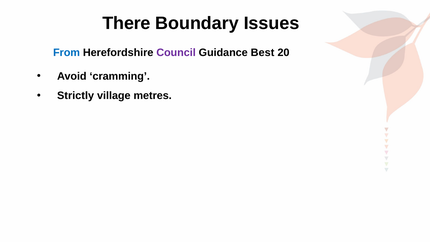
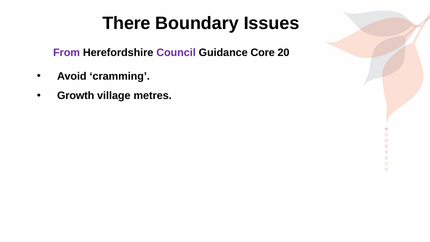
From colour: blue -> purple
Best: Best -> Core
Strictly: Strictly -> Growth
